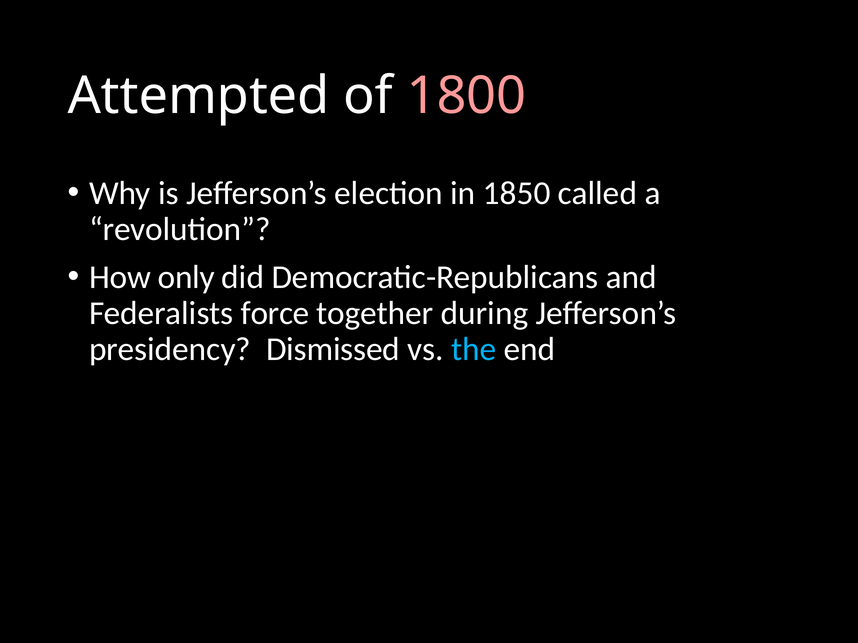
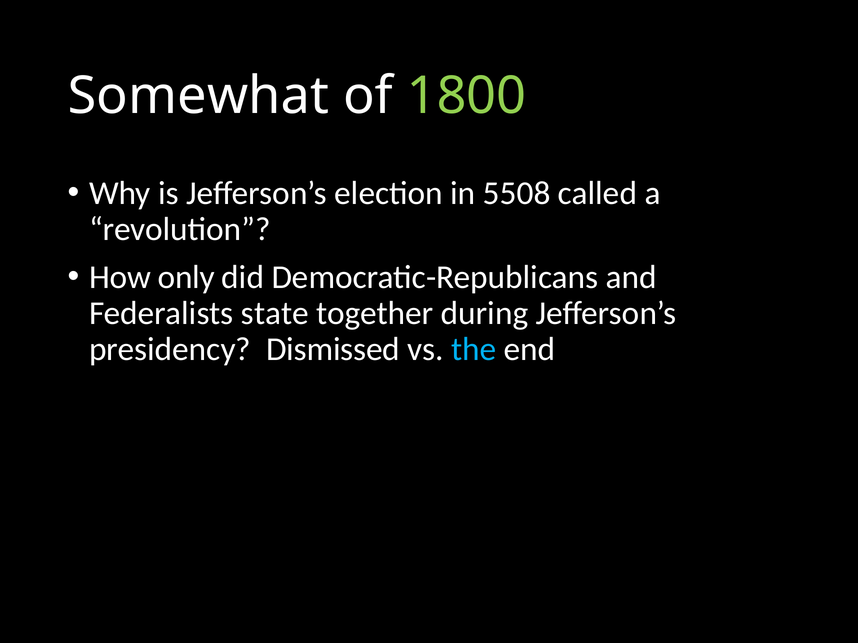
Attempted: Attempted -> Somewhat
1800 colour: pink -> light green
1850: 1850 -> 5508
force: force -> state
